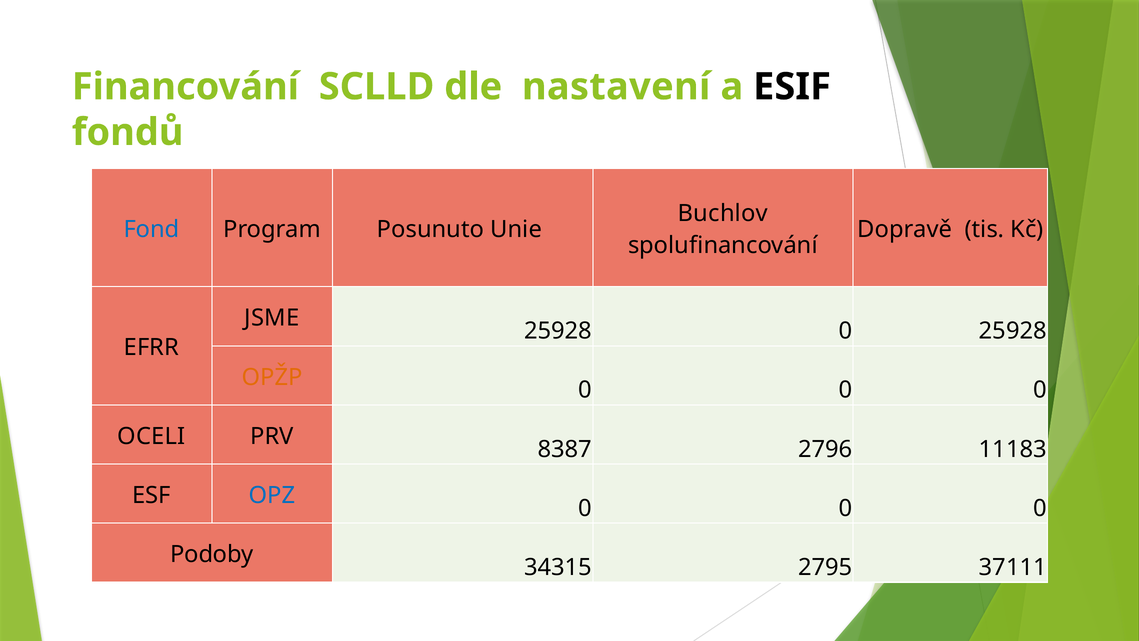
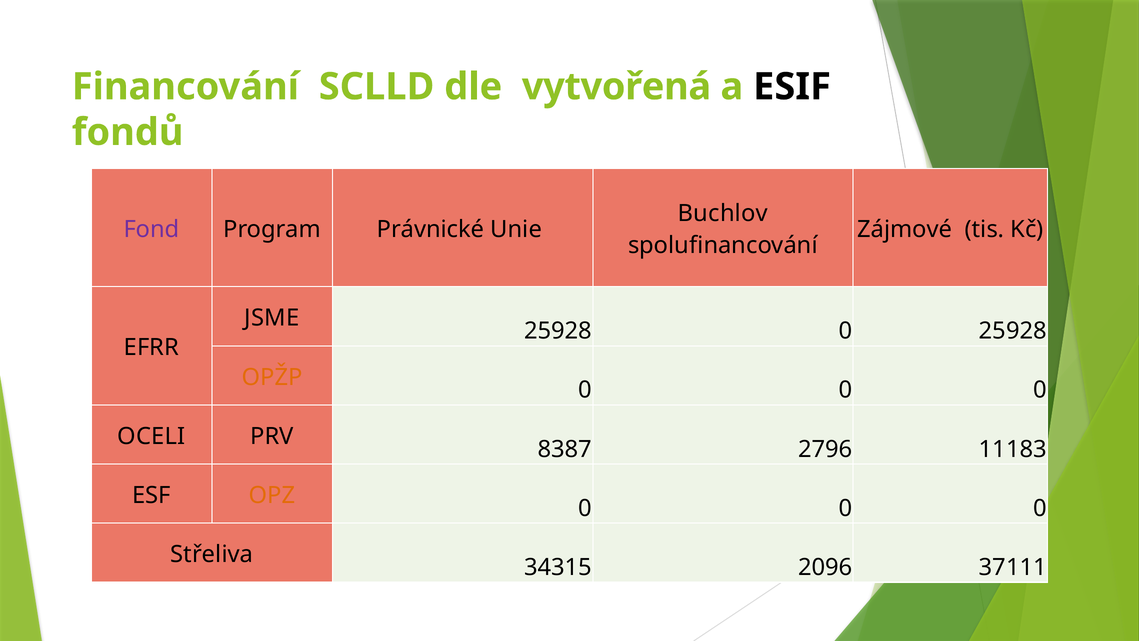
nastavení: nastavení -> vytvořená
Fond colour: blue -> purple
Posunuto: Posunuto -> Právnické
Dopravě: Dopravě -> Zájmové
OPZ colour: blue -> orange
Podoby: Podoby -> Střeliva
2795: 2795 -> 2096
